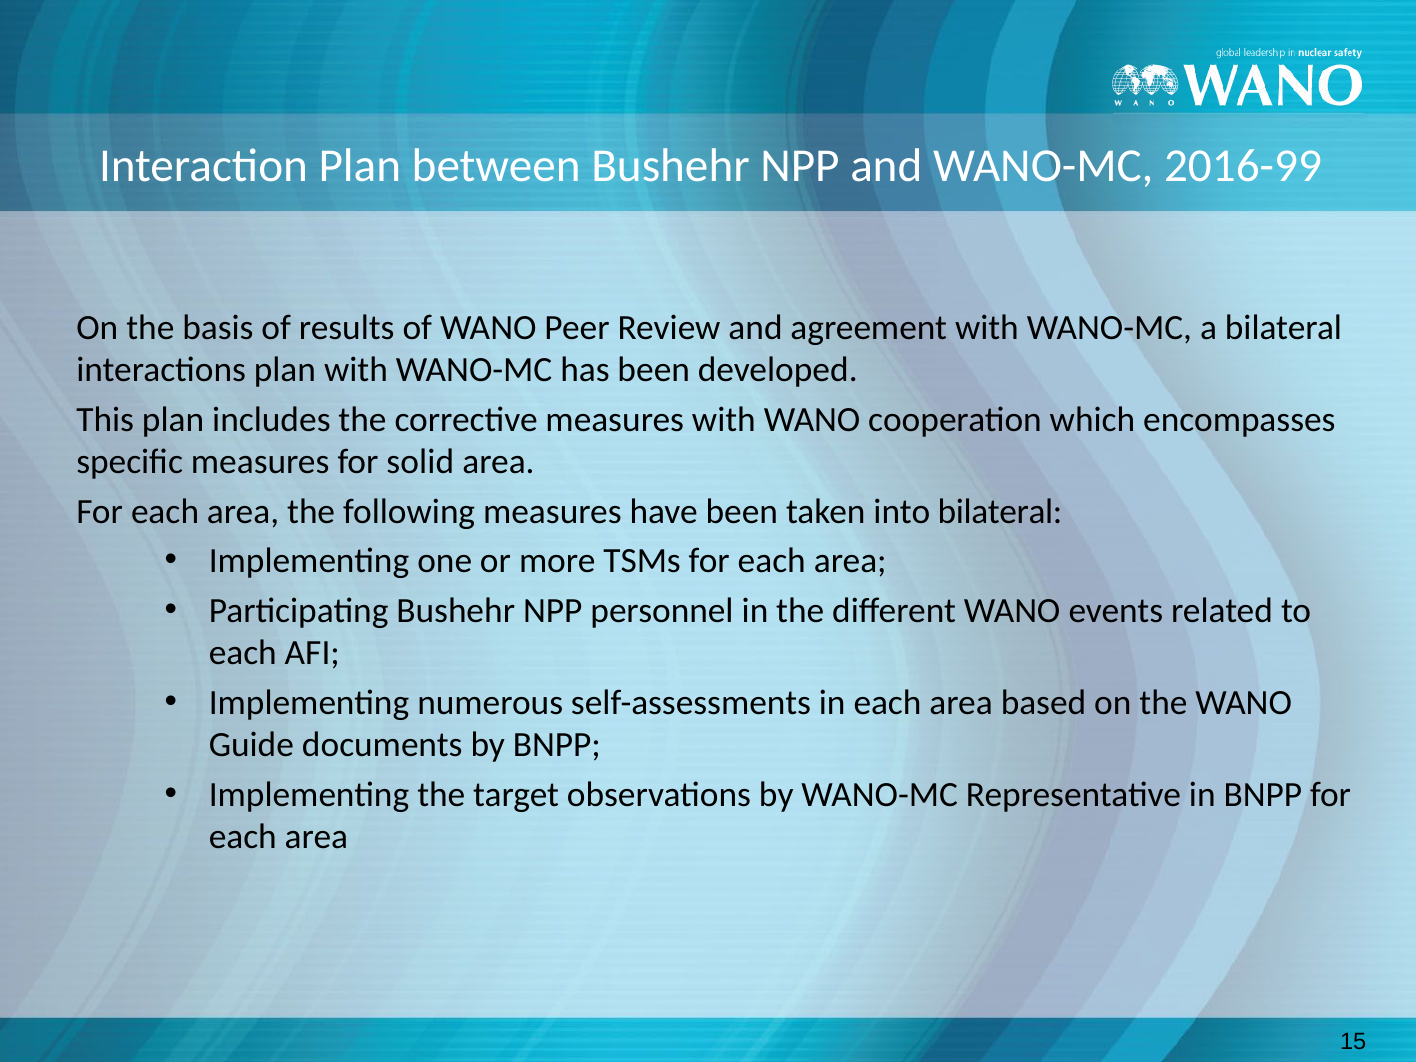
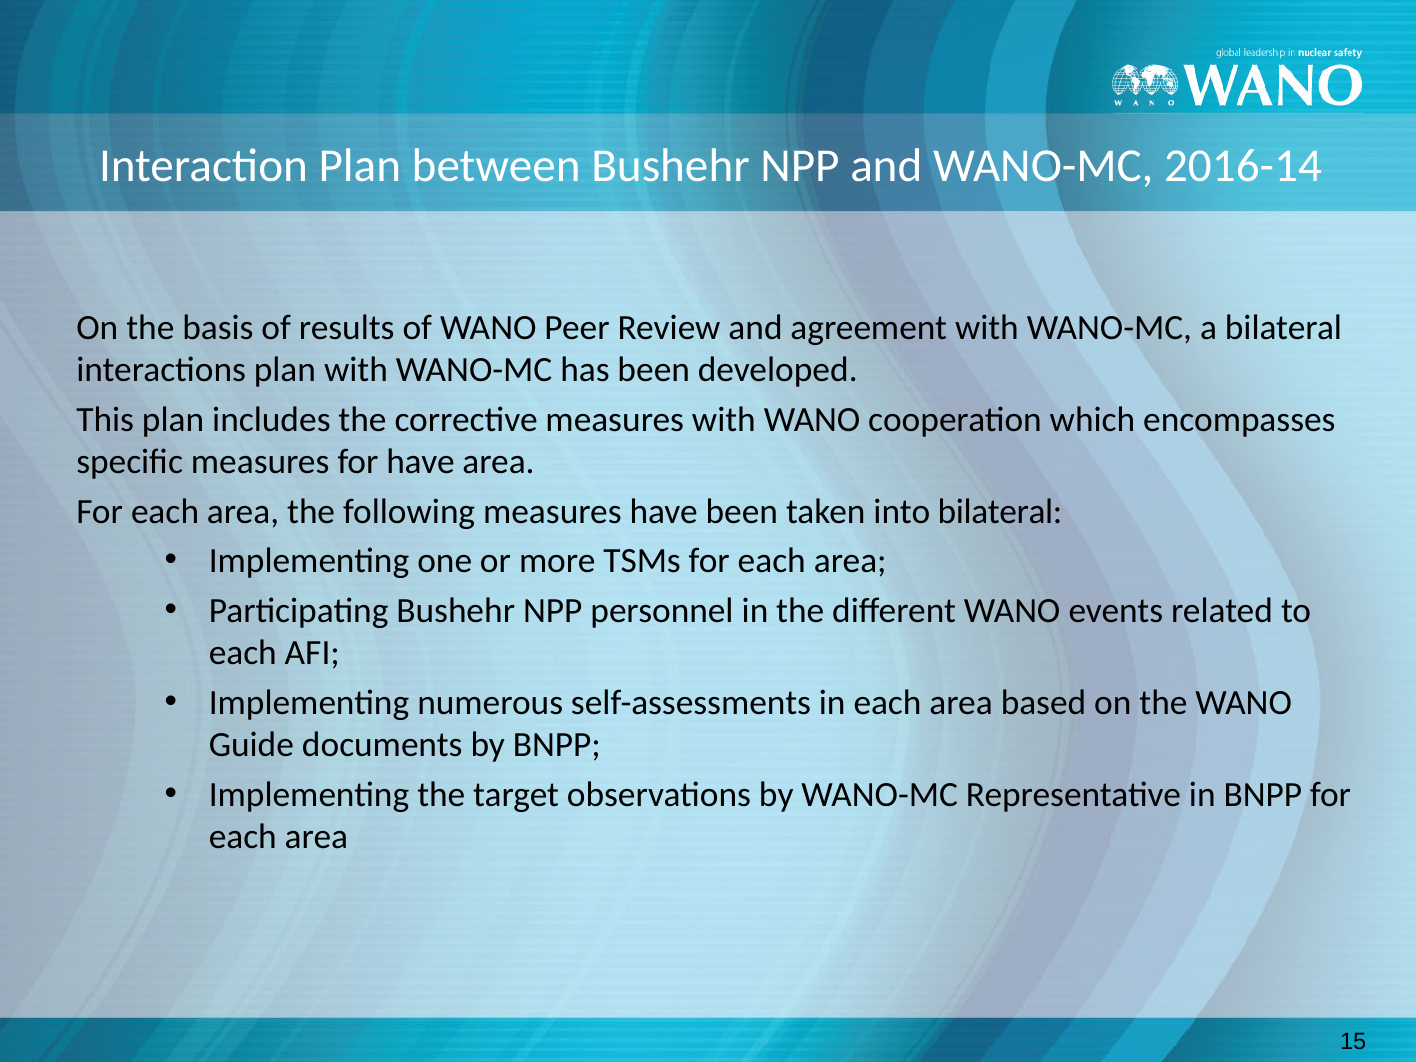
2016-99: 2016-99 -> 2016-14
for solid: solid -> have
